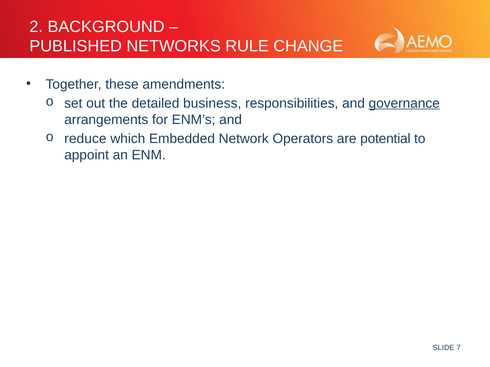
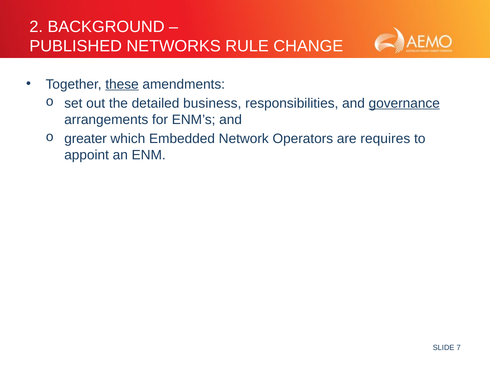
these underline: none -> present
reduce: reduce -> greater
potential: potential -> requires
